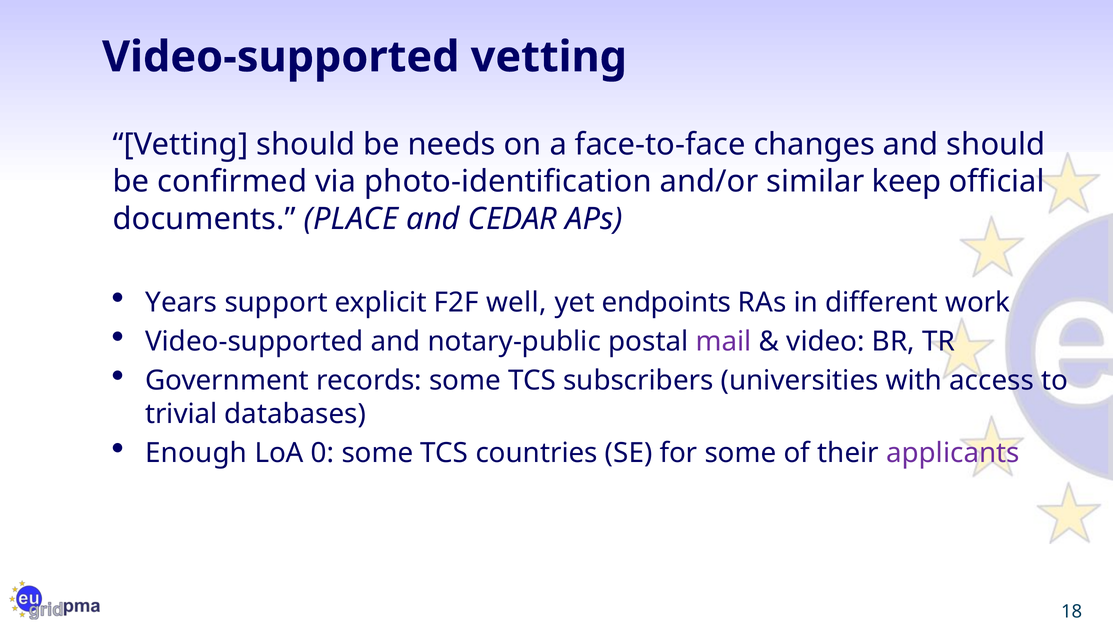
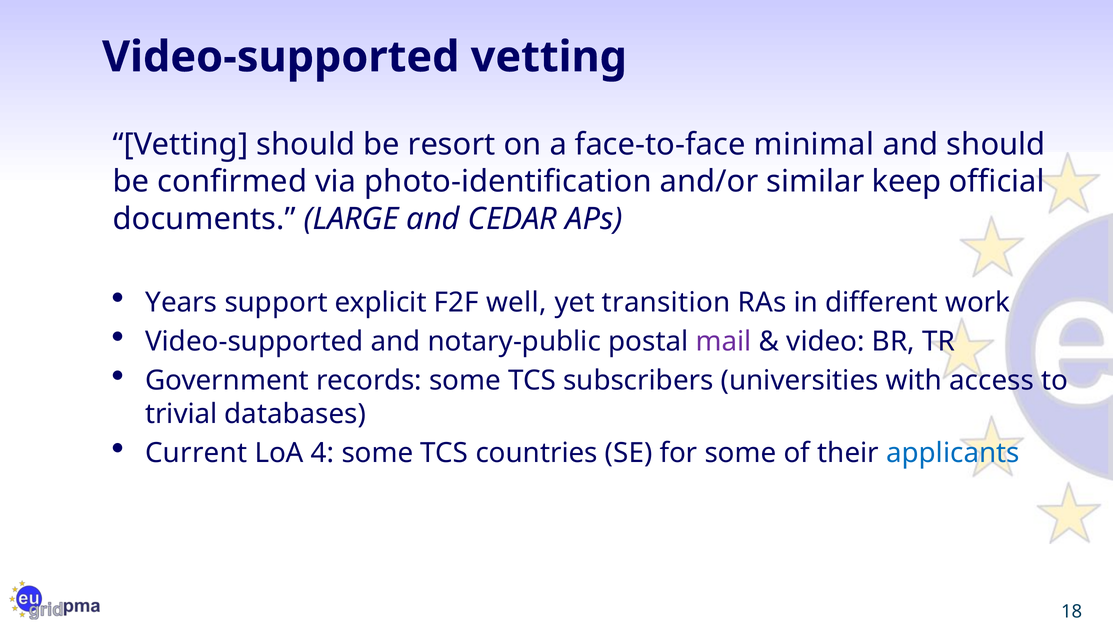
needs: needs -> resort
changes: changes -> minimal
PLACE: PLACE -> LARGE
endpoints: endpoints -> transition
Enough: Enough -> Current
0: 0 -> 4
applicants colour: purple -> blue
